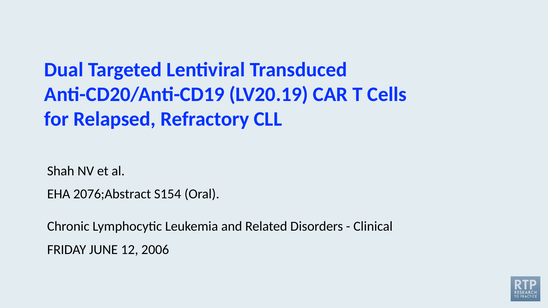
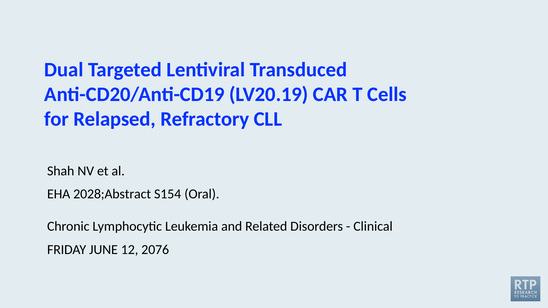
2076;Abstract: 2076;Abstract -> 2028;Abstract
2006: 2006 -> 2076
